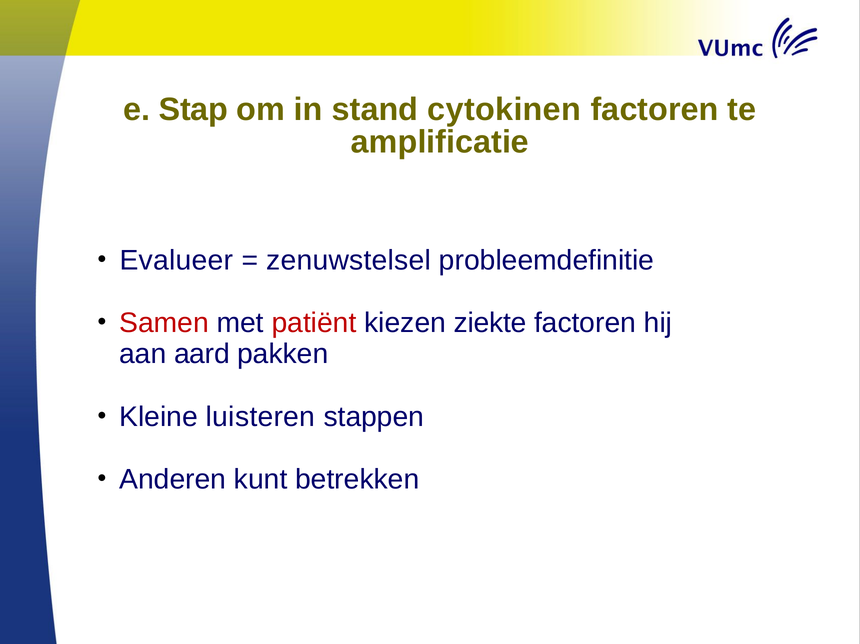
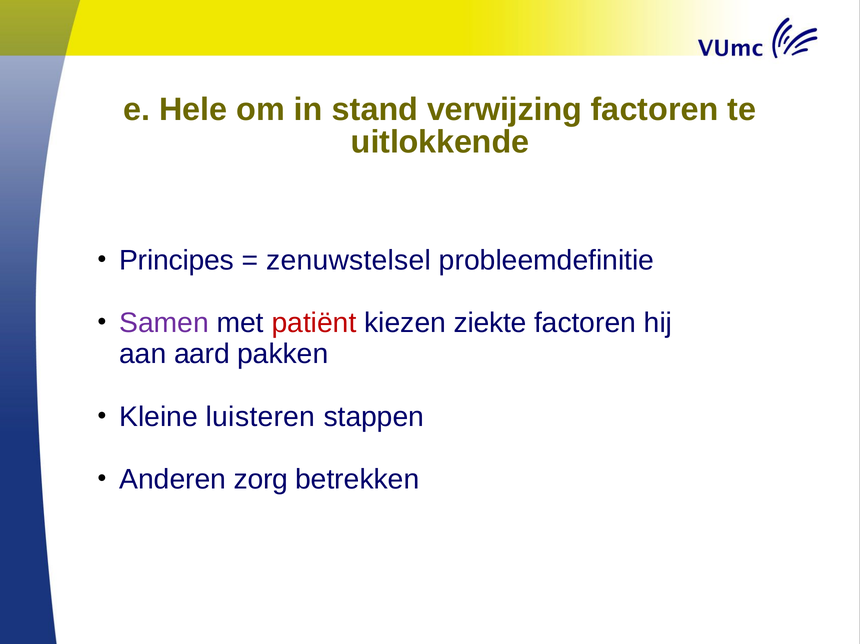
Stap: Stap -> Hele
cytokinen: cytokinen -> verwijzing
amplificatie: amplificatie -> uitlokkende
Evalueer: Evalueer -> Principes
Samen colour: red -> purple
kunt: kunt -> zorg
